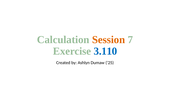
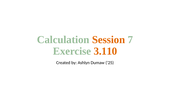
3.110 colour: blue -> orange
